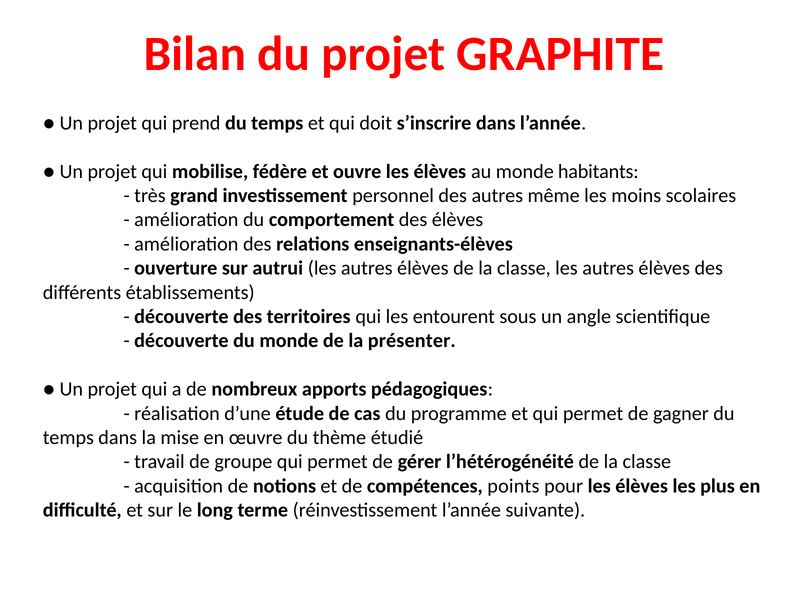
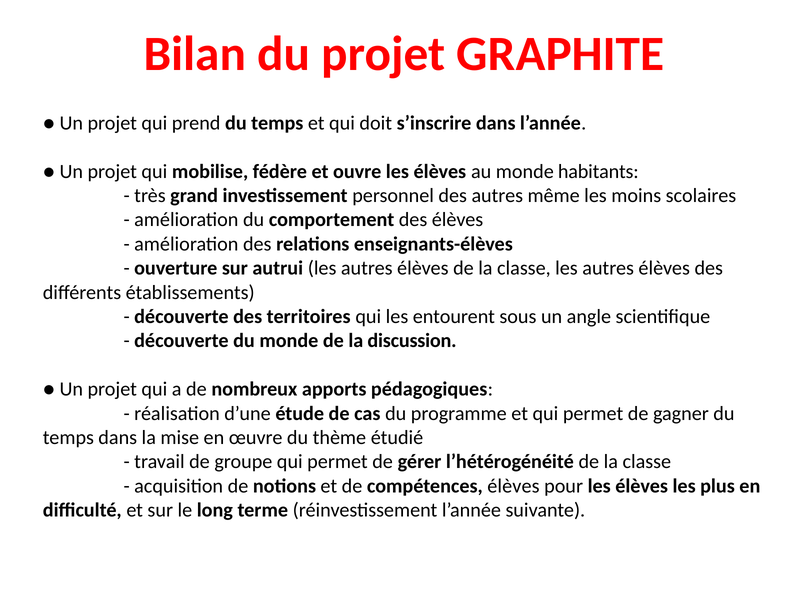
présenter: présenter -> discussion
compétences points: points -> élèves
